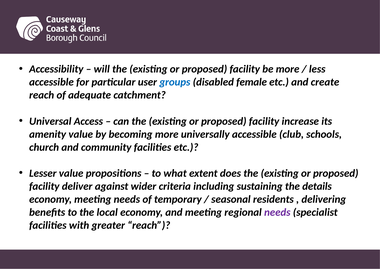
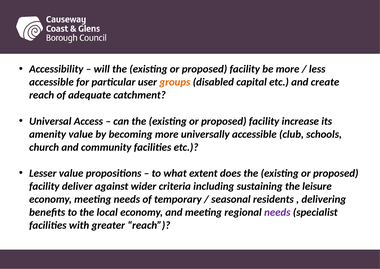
groups colour: blue -> orange
female: female -> capital
details: details -> leisure
